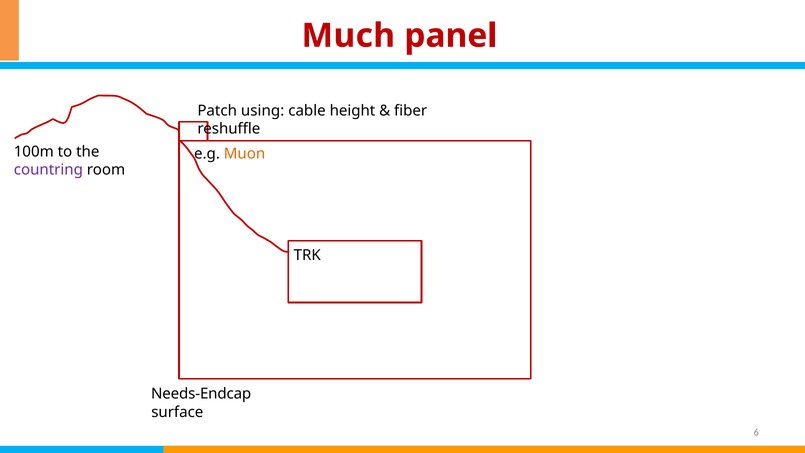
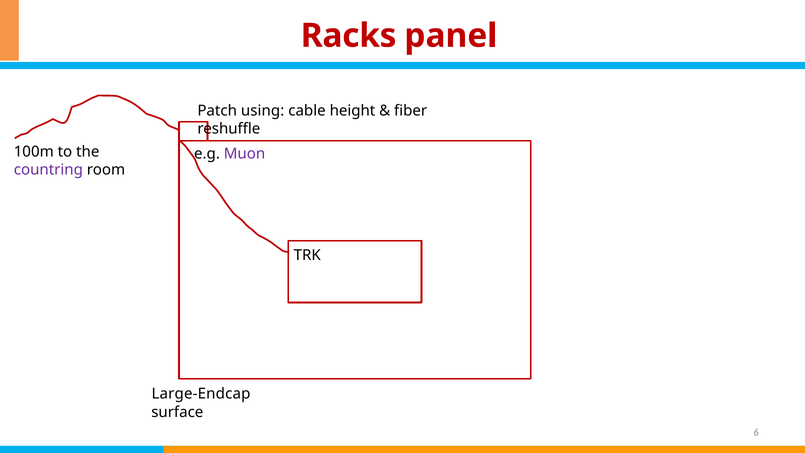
Much: Much -> Racks
Muon colour: orange -> purple
Needs-Endcap: Needs-Endcap -> Large-Endcap
